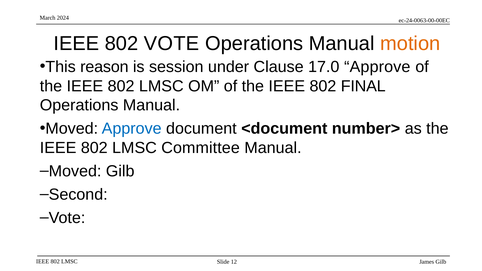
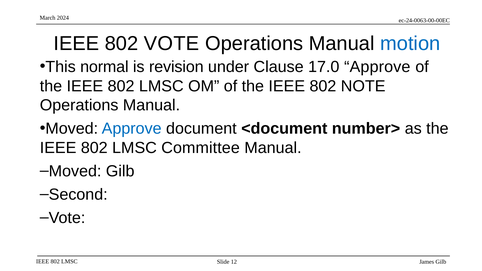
motion colour: orange -> blue
reason: reason -> normal
session: session -> revision
FINAL: FINAL -> NOTE
